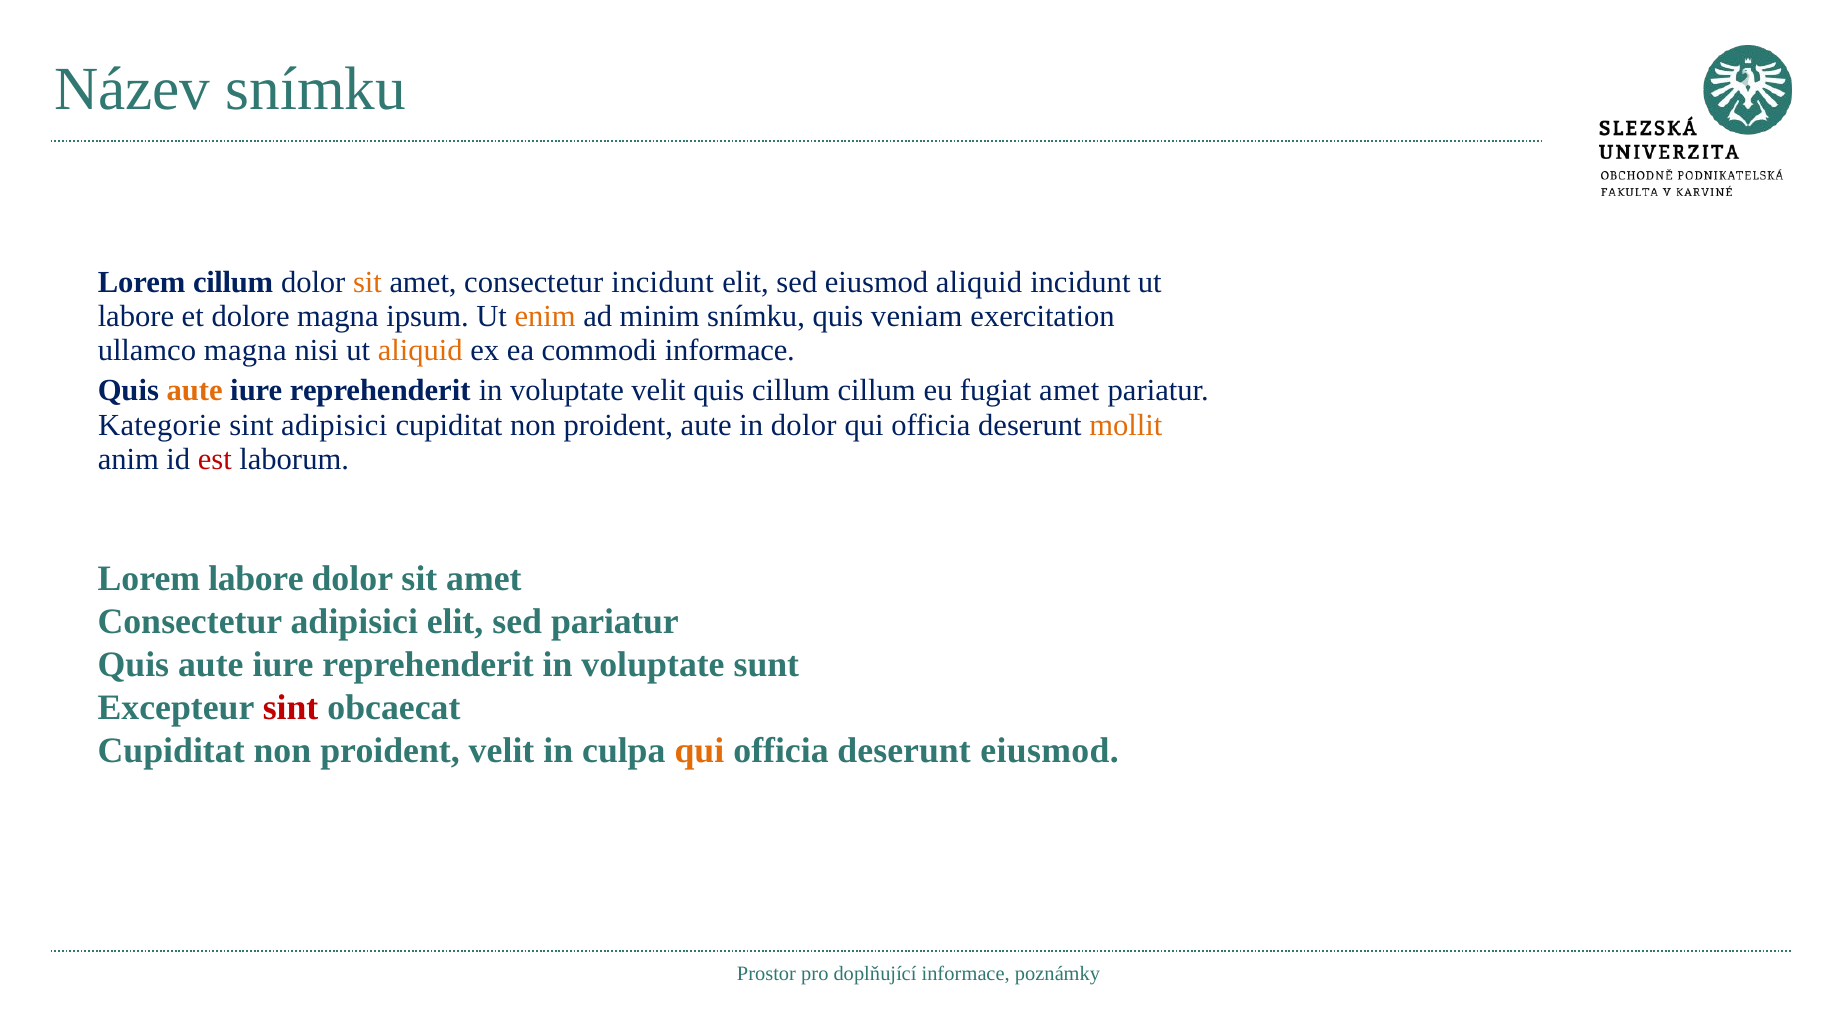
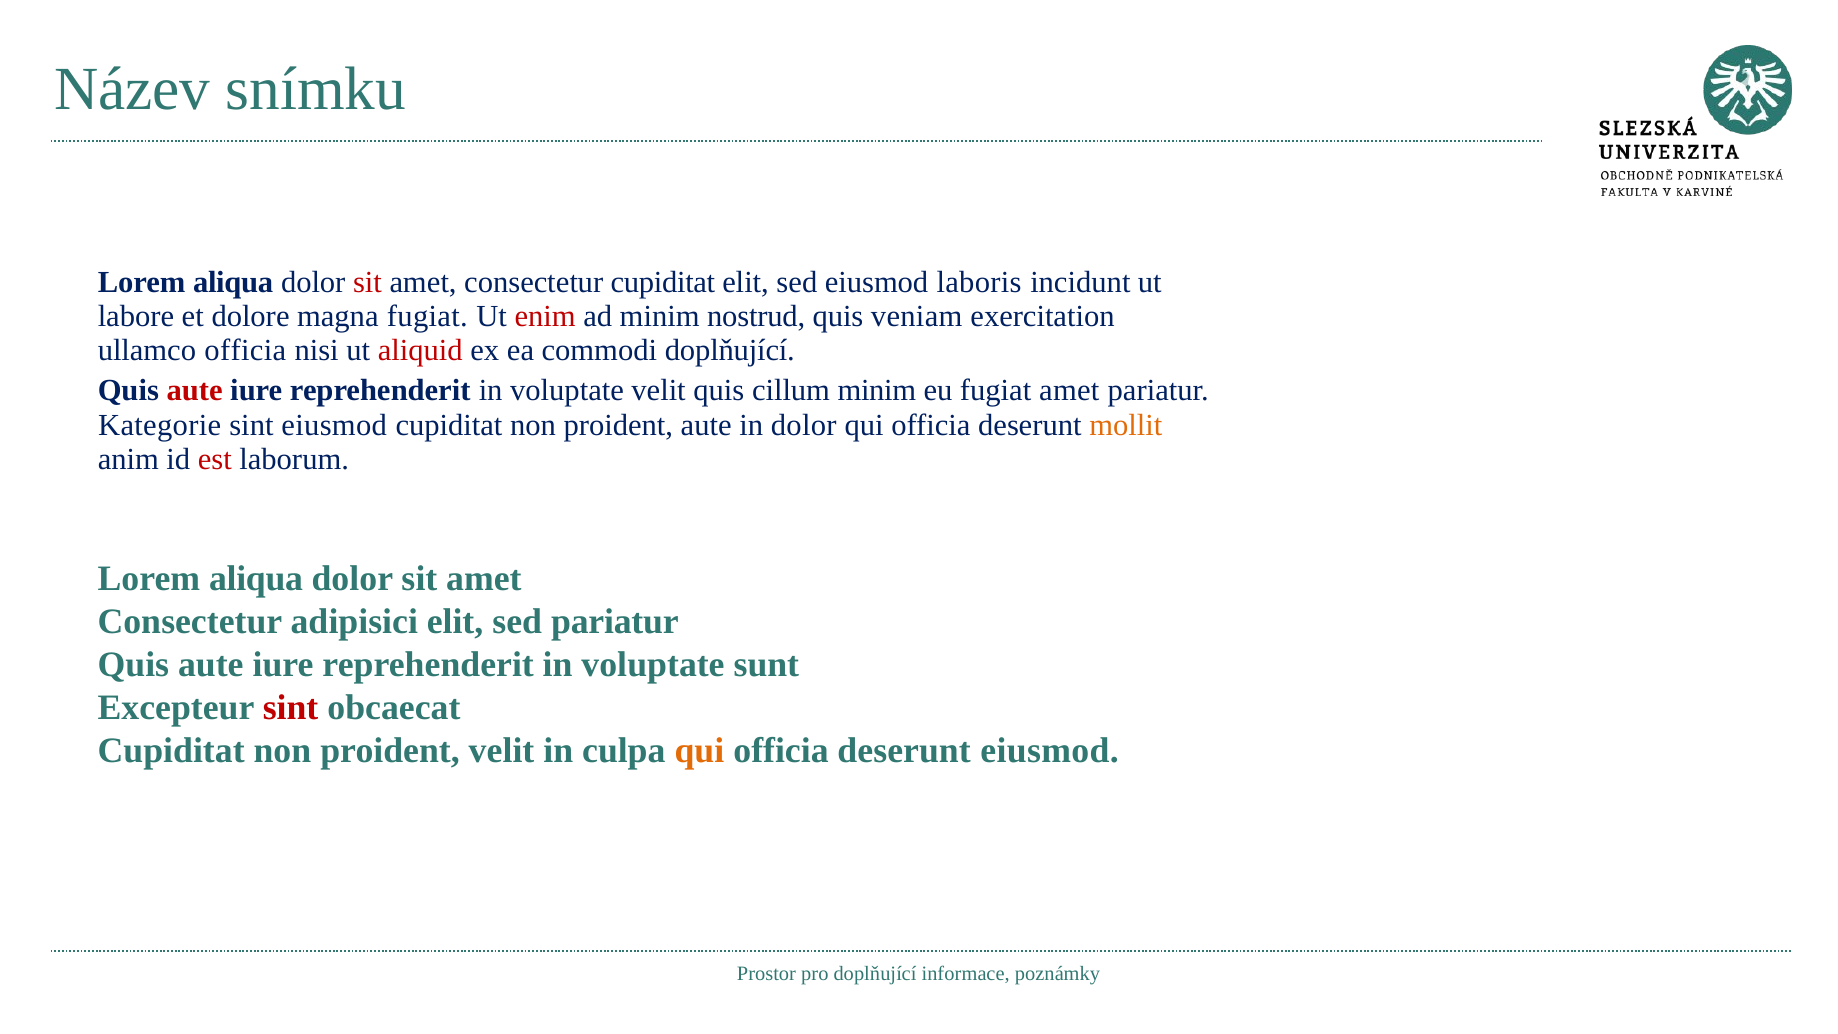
cillum at (233, 283): cillum -> aliqua
sit at (368, 283) colour: orange -> red
consectetur incidunt: incidunt -> cupiditat
eiusmod aliquid: aliquid -> laboris
magna ipsum: ipsum -> fugiat
enim colour: orange -> red
minim snímku: snímku -> nostrud
ullamco magna: magna -> officia
aliquid at (420, 351) colour: orange -> red
commodi informace: informace -> doplňující
aute at (195, 391) colour: orange -> red
cillum cillum: cillum -> minim
sint adipisici: adipisici -> eiusmod
labore at (256, 579): labore -> aliqua
